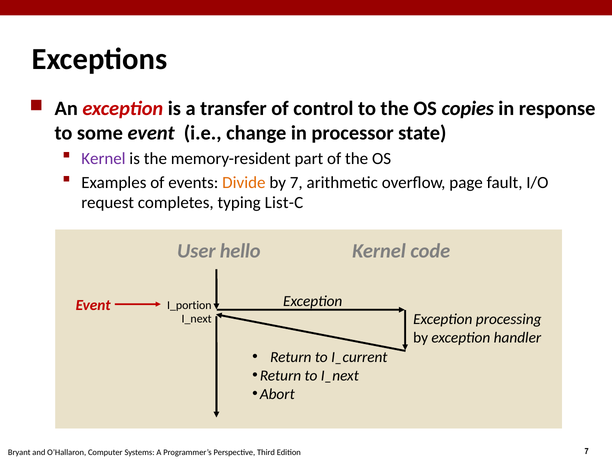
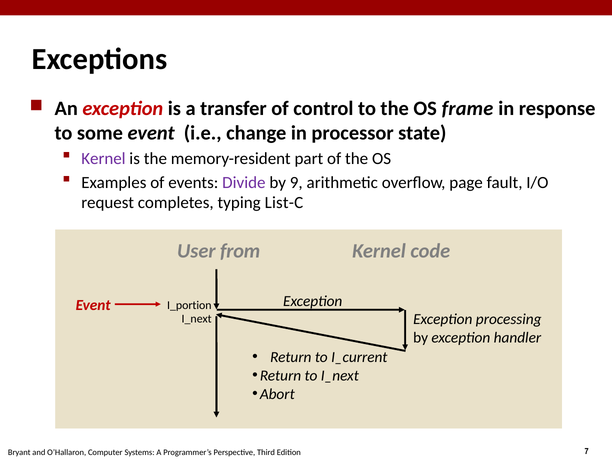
copies: copies -> frame
Divide colour: orange -> purple
by 7: 7 -> 9
hello: hello -> from
